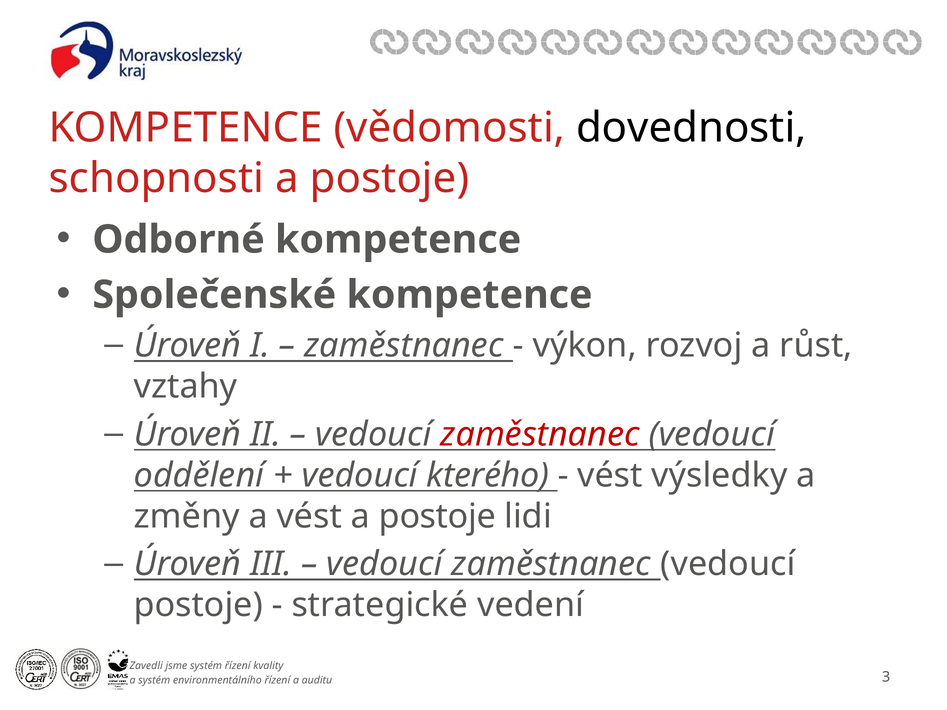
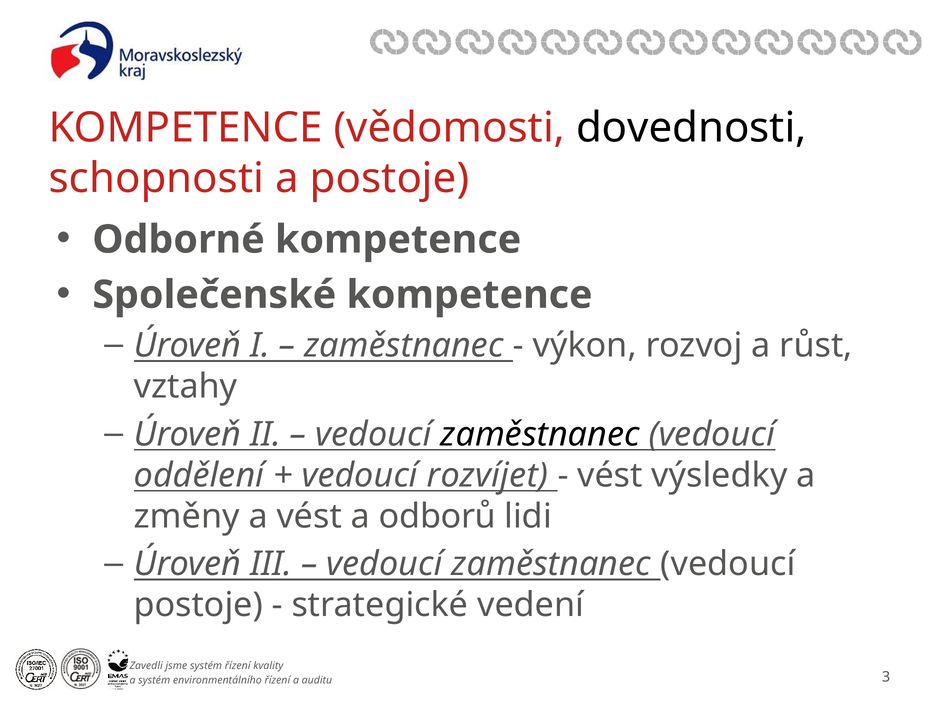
zaměstnanec at (540, 434) colour: red -> black
kterého: kterého -> rozvíjet
vést a postoje: postoje -> odborů
